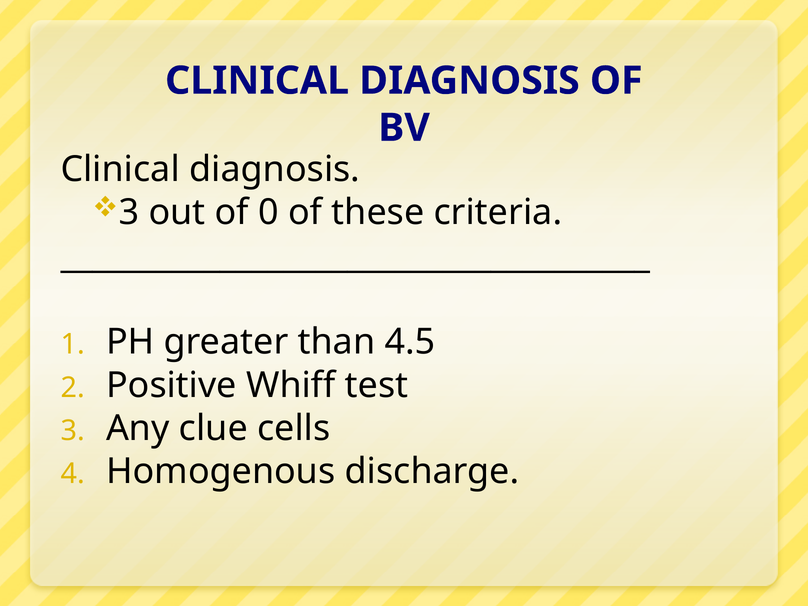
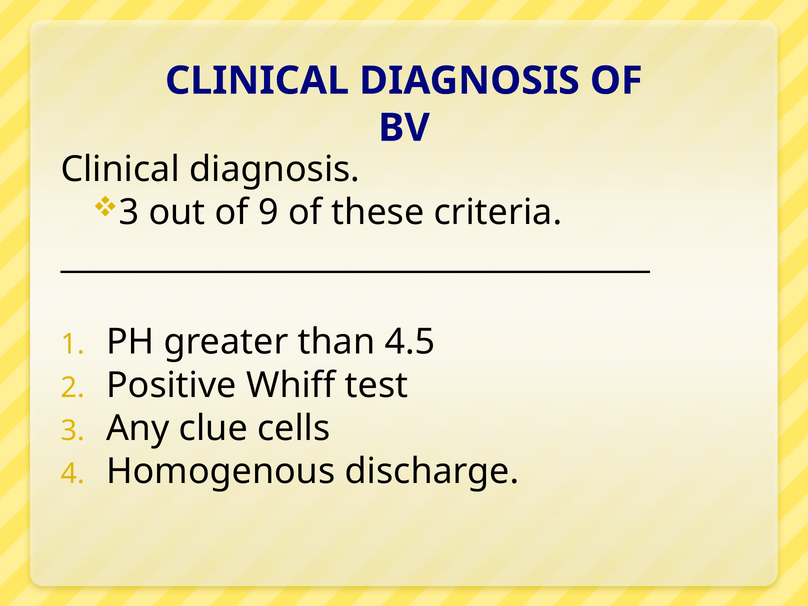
0: 0 -> 9
